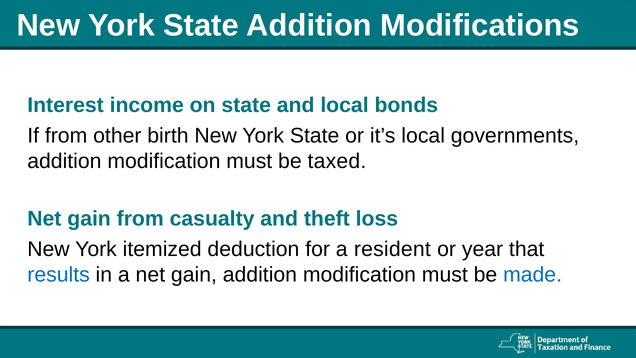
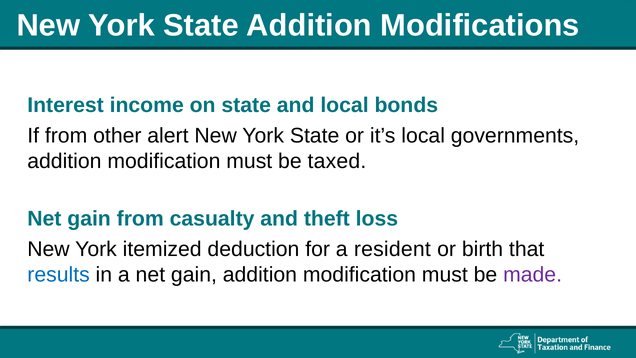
birth: birth -> alert
year: year -> birth
made colour: blue -> purple
